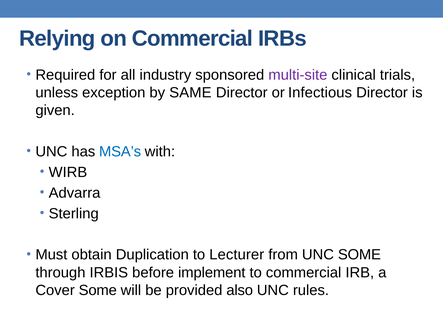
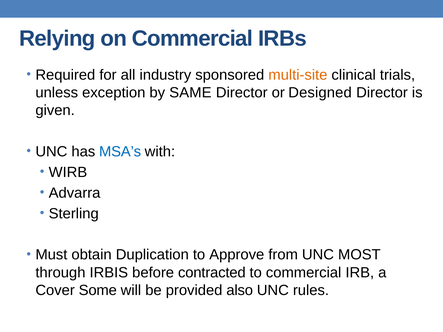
multi-site colour: purple -> orange
Infectious: Infectious -> Designed
Lecturer: Lecturer -> Approve
UNC SOME: SOME -> MOST
implement: implement -> contracted
